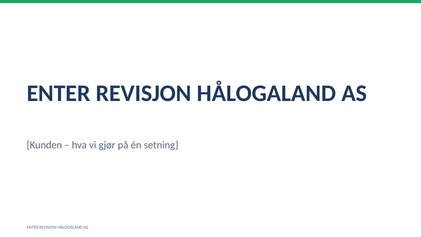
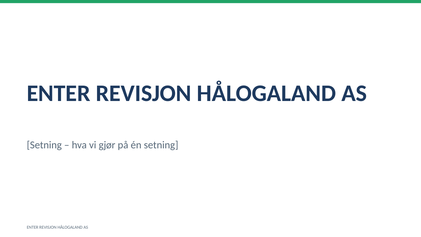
Kunden at (44, 145): Kunden -> Setning
